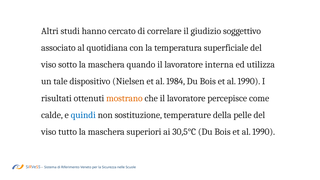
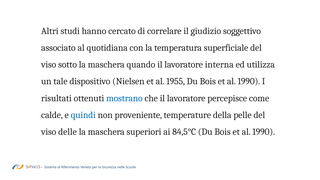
1984: 1984 -> 1955
mostrano colour: orange -> blue
sostituzione: sostituzione -> proveniente
tutto: tutto -> delle
30,5°C: 30,5°C -> 84,5°C
